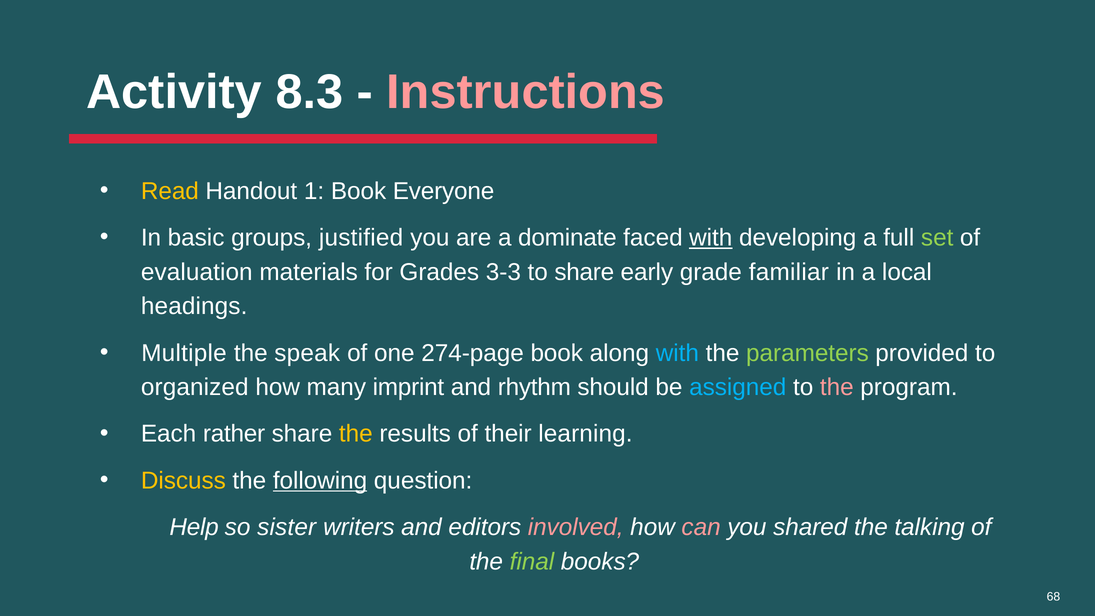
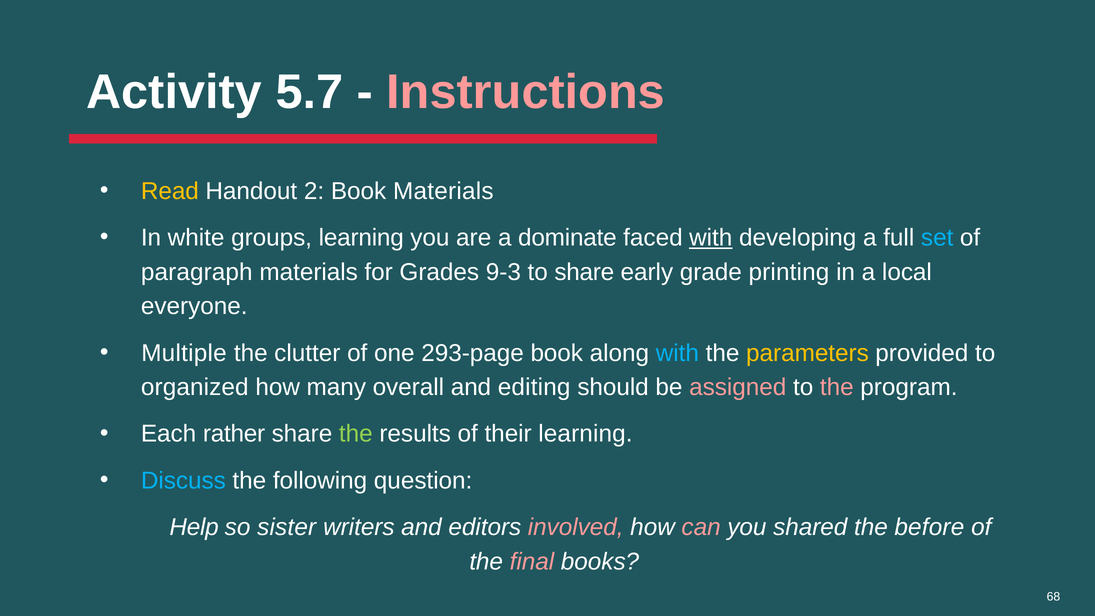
8.3: 8.3 -> 5.7
1: 1 -> 2
Book Everyone: Everyone -> Materials
basic: basic -> white
groups justified: justified -> learning
set colour: light green -> light blue
evaluation: evaluation -> paragraph
3-3: 3-3 -> 9-3
familiar: familiar -> printing
headings: headings -> everyone
speak: speak -> clutter
274-page: 274-page -> 293-page
parameters colour: light green -> yellow
imprint: imprint -> overall
rhythm: rhythm -> editing
assigned colour: light blue -> pink
the at (356, 434) colour: yellow -> light green
Discuss colour: yellow -> light blue
following underline: present -> none
talking: talking -> before
final colour: light green -> pink
